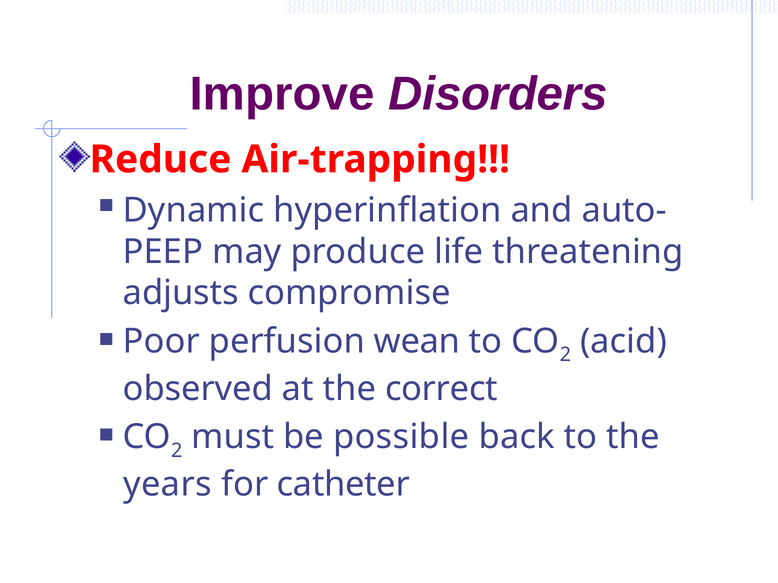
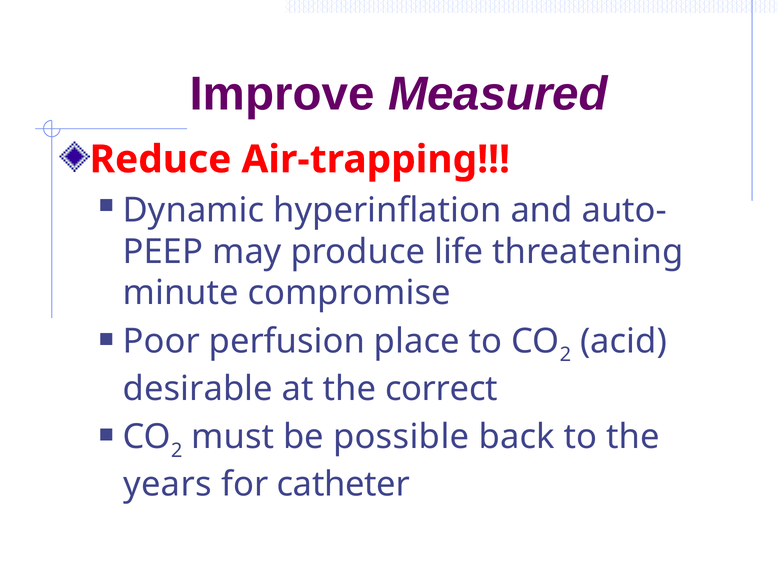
Disorders: Disorders -> Measured
adjusts: adjusts -> minute
wean: wean -> place
observed: observed -> desirable
